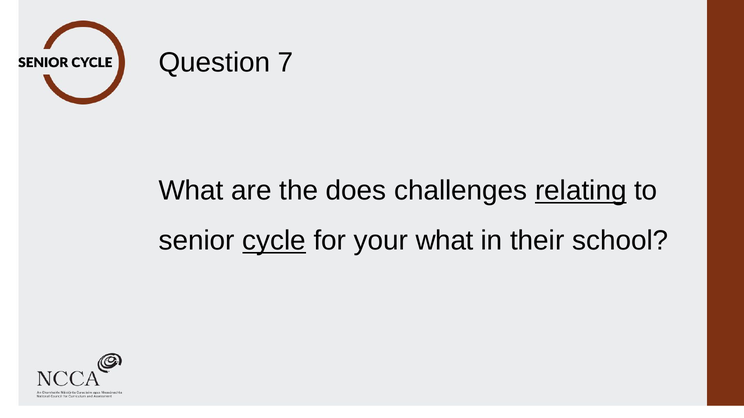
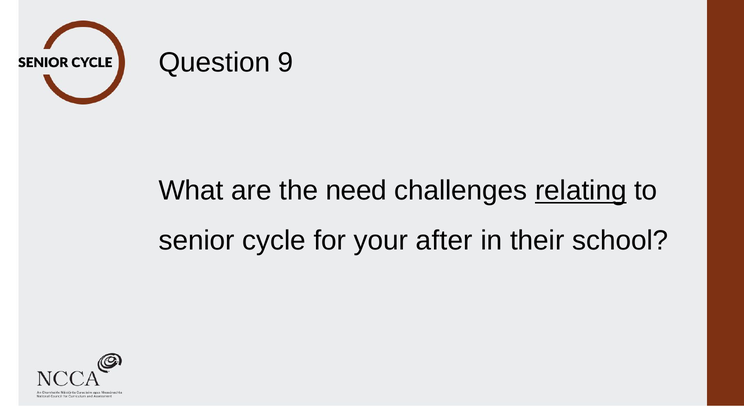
7: 7 -> 9
does: does -> need
cycle underline: present -> none
your what: what -> after
